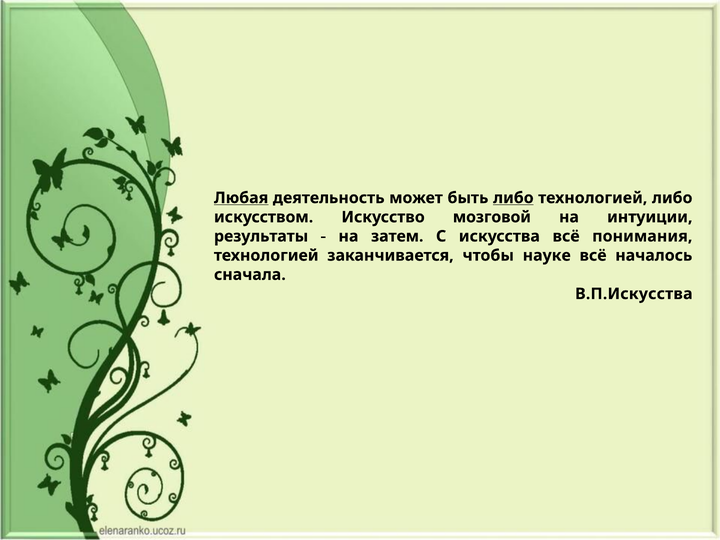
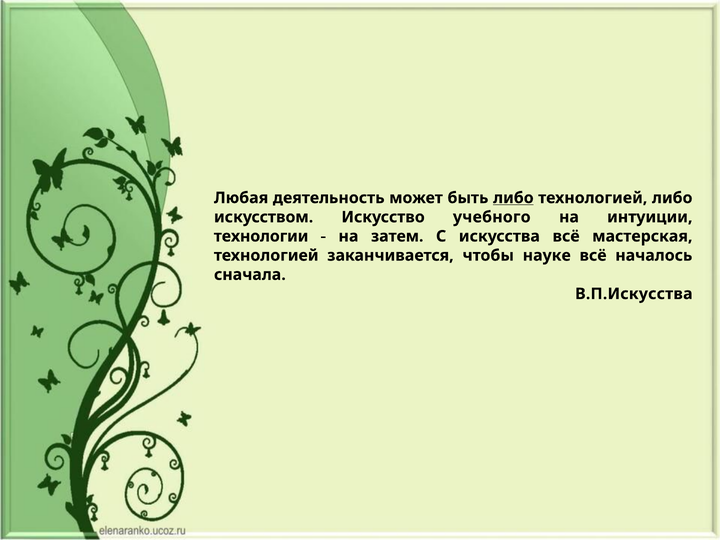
Любая underline: present -> none
мозговой: мозговой -> учебного
результаты: результаты -> технологии
понимания: понимания -> мастерская
